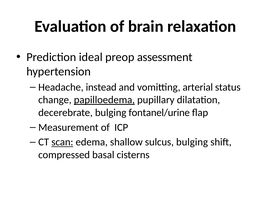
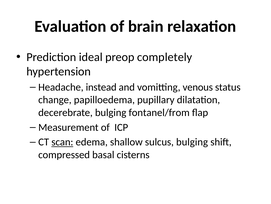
assessment: assessment -> completely
arterial: arterial -> venous
papilloedema underline: present -> none
fontanel/urine: fontanel/urine -> fontanel/from
